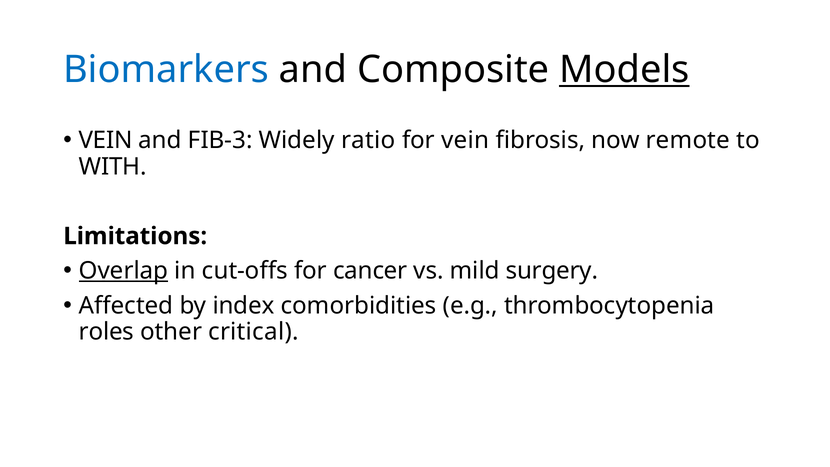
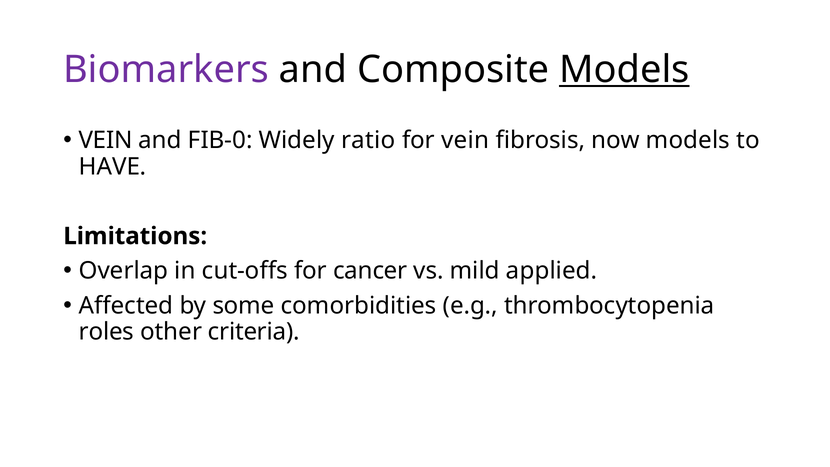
Biomarkers colour: blue -> purple
FIB-3: FIB-3 -> FIB-0
now remote: remote -> models
WITH: WITH -> HAVE
Overlap underline: present -> none
surgery: surgery -> applied
index: index -> some
critical: critical -> criteria
